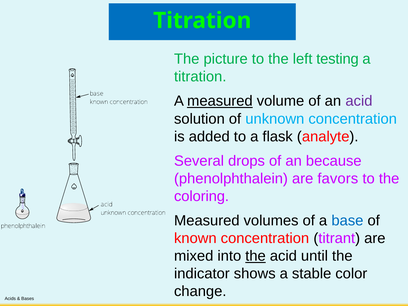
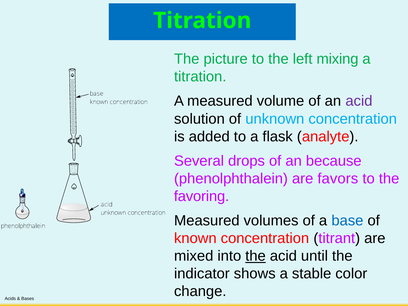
testing: testing -> mixing
measured at (220, 101) underline: present -> none
coloring: coloring -> favoring
